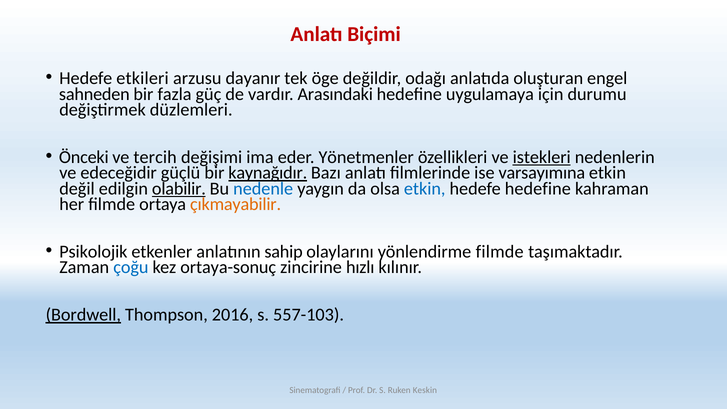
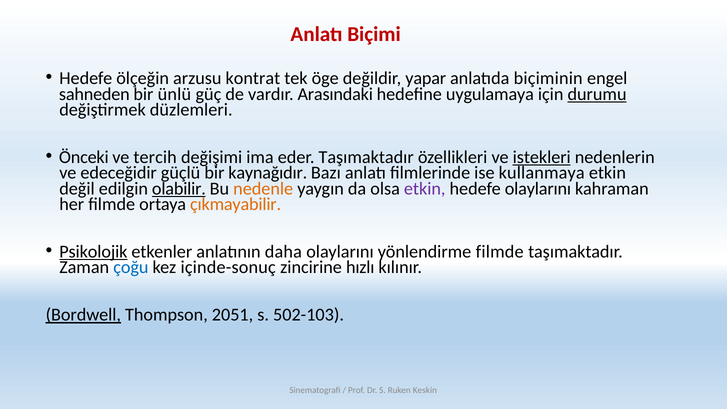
etkileri: etkileri -> ölçeğin
dayanır: dayanır -> kontrat
odağı: odağı -> yapar
oluşturan: oluşturan -> biçiminin
fazla: fazla -> ünlü
durumu underline: none -> present
eder Yönetmenler: Yönetmenler -> Taşımaktadır
kaynağıdır underline: present -> none
varsayımına: varsayımına -> kullanmaya
nedenle colour: blue -> orange
etkin at (425, 189) colour: blue -> purple
hedefe hedefine: hedefine -> olaylarını
Psikolojik underline: none -> present
sahip: sahip -> daha
ortaya-sonuç: ortaya-sonuç -> içinde-sonuç
2016: 2016 -> 2051
557-103: 557-103 -> 502-103
